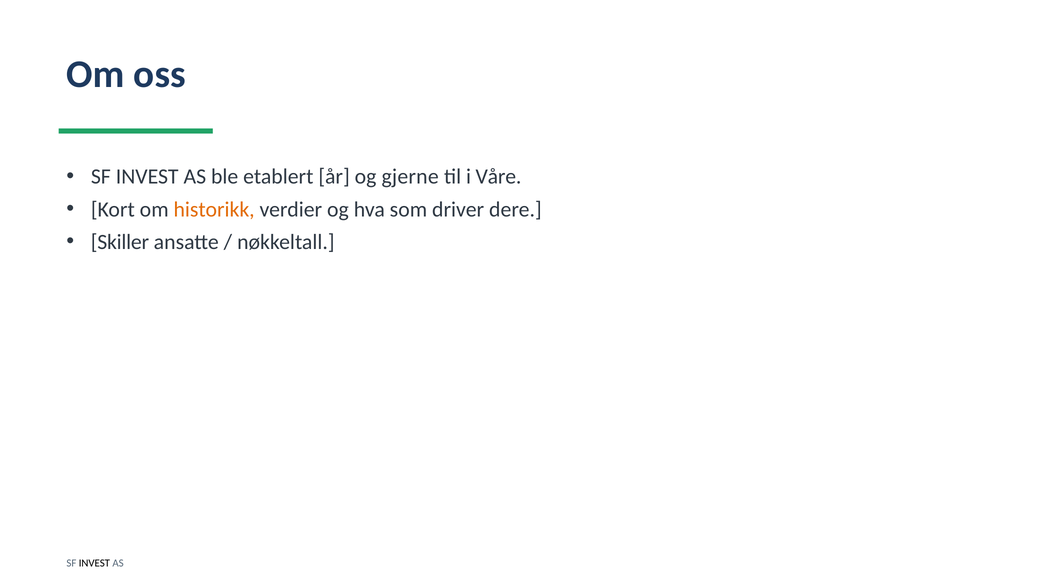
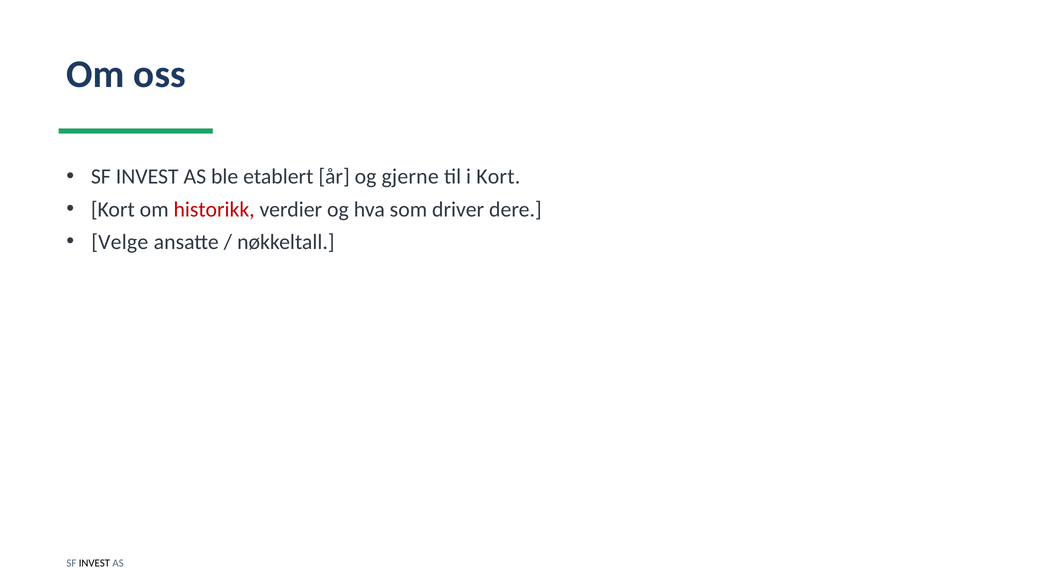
i Våre: Våre -> Kort
historikk colour: orange -> red
Skiller: Skiller -> Velge
